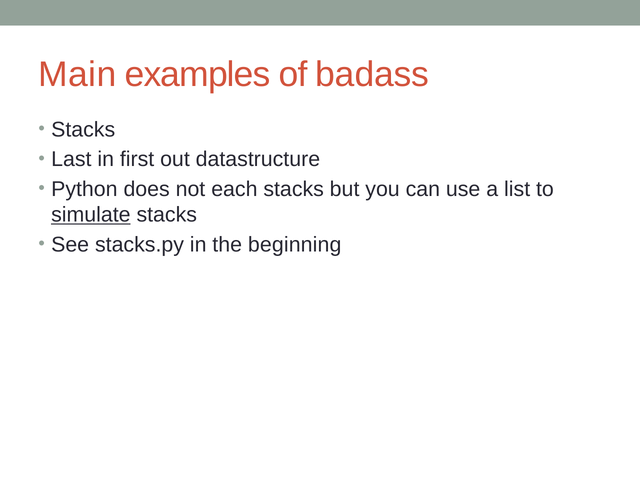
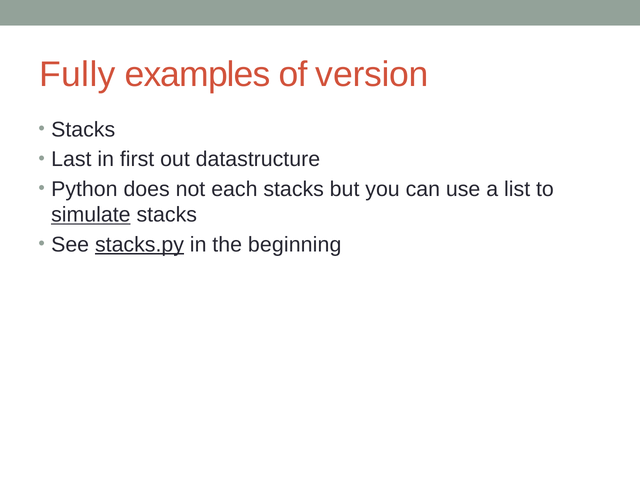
Main: Main -> Fully
badass: badass -> version
stacks.py underline: none -> present
